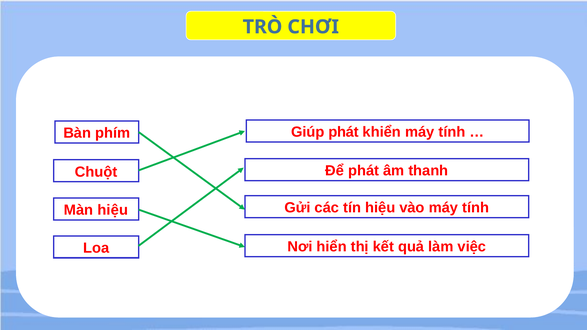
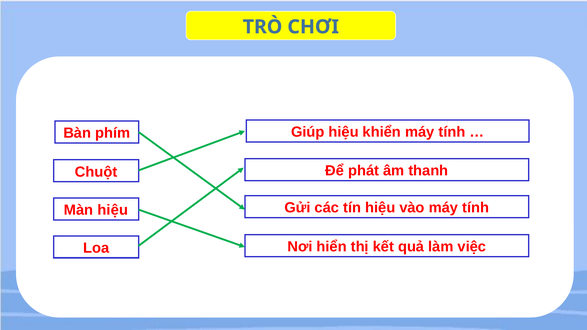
Giúp phát: phát -> hiệu
